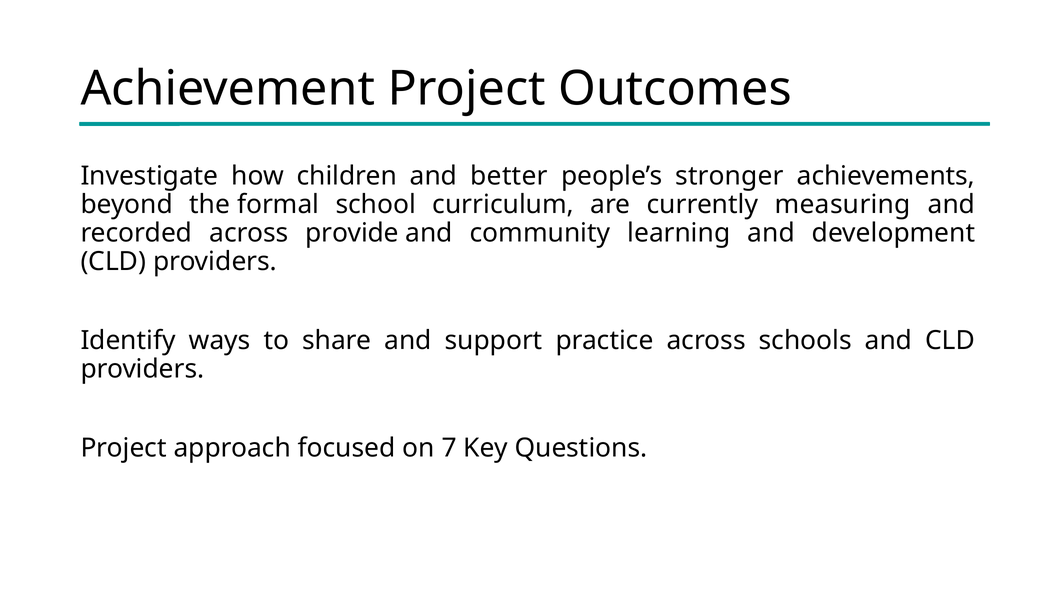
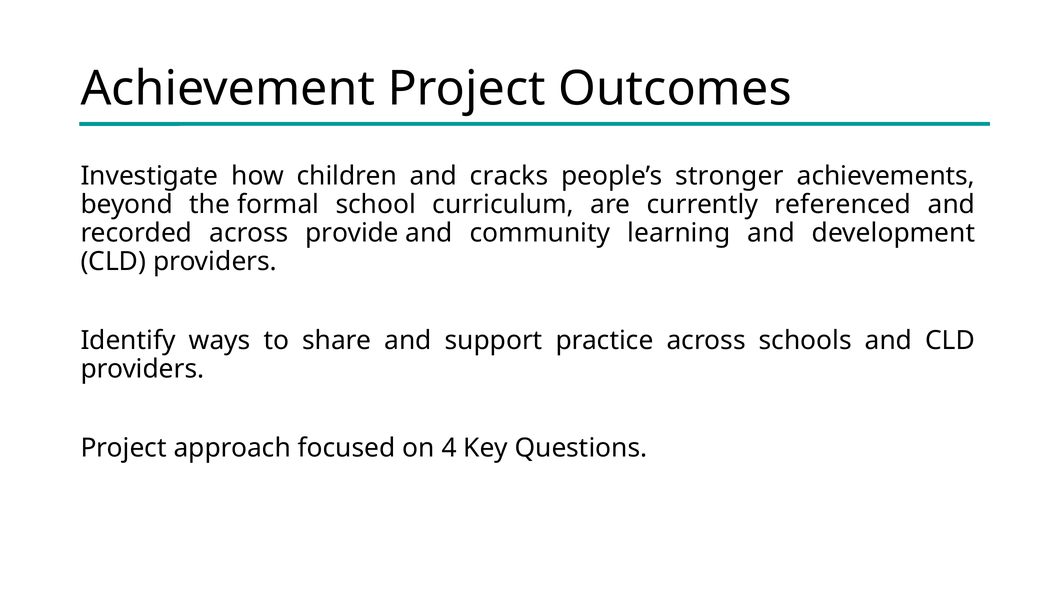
better: better -> cracks
measuring: measuring -> referenced
7: 7 -> 4
